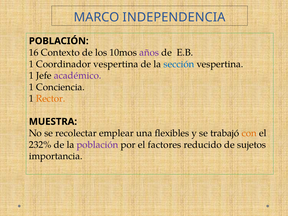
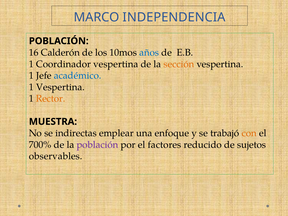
Contexto: Contexto -> Calderón
años colour: purple -> blue
sección colour: blue -> orange
académico colour: purple -> blue
1 Conciencia: Conciencia -> Vespertina
recolectar: recolectar -> indirectas
flexibles: flexibles -> enfoque
232%: 232% -> 700%
importancia: importancia -> observables
